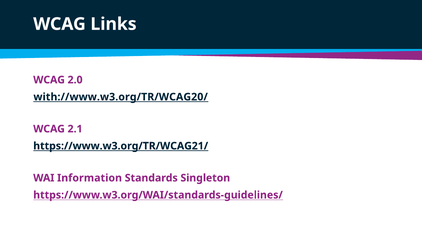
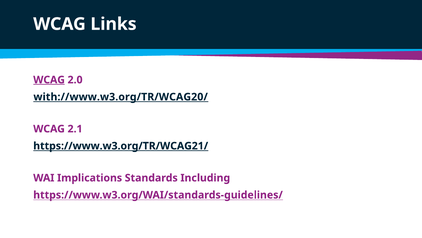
WCAG at (49, 80) underline: none -> present
Information: Information -> Implications
Singleton: Singleton -> Including
